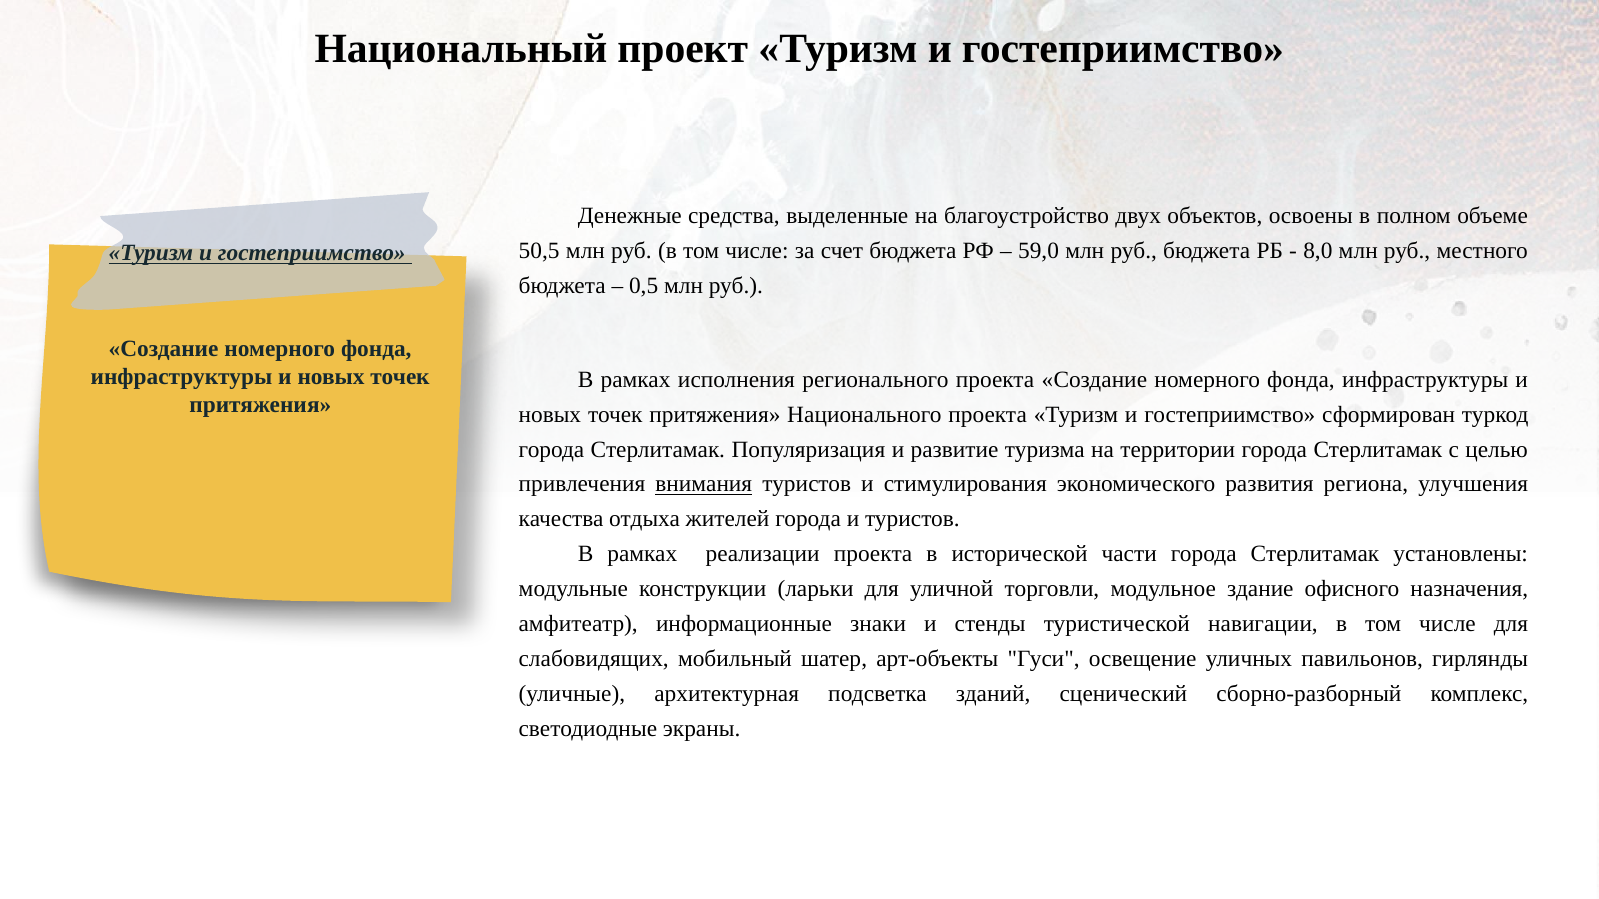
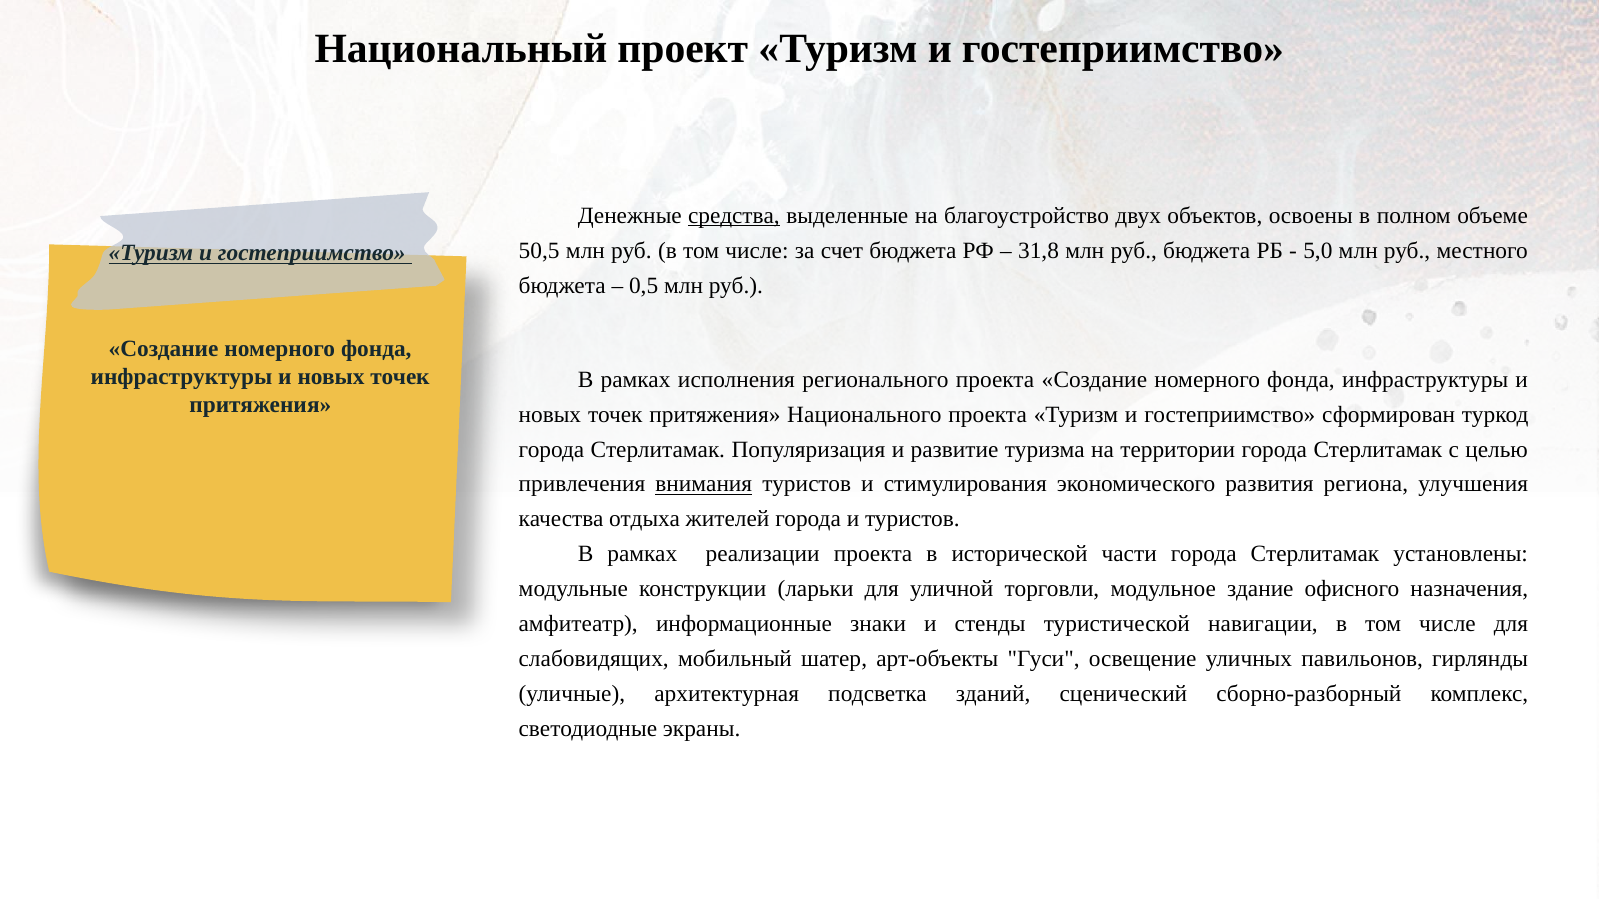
средства underline: none -> present
59,0: 59,0 -> 31,8
8,0: 8,0 -> 5,0
